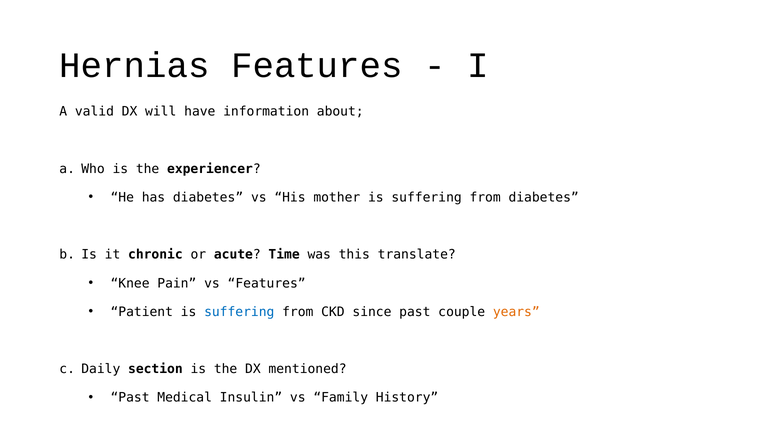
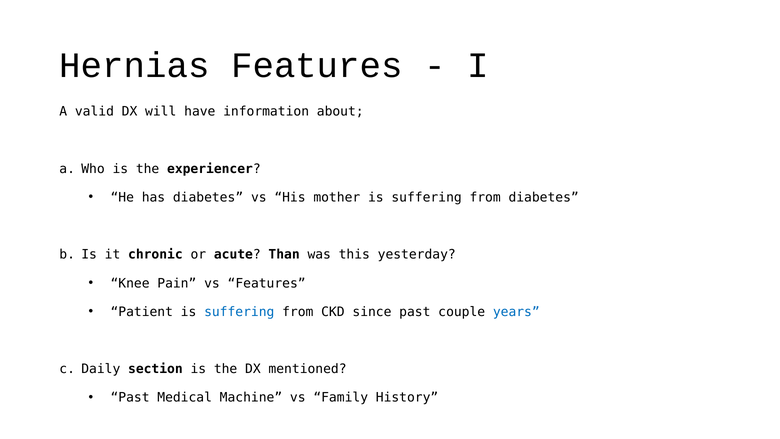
Time: Time -> Than
translate: translate -> yesterday
years colour: orange -> blue
Insulin: Insulin -> Machine
